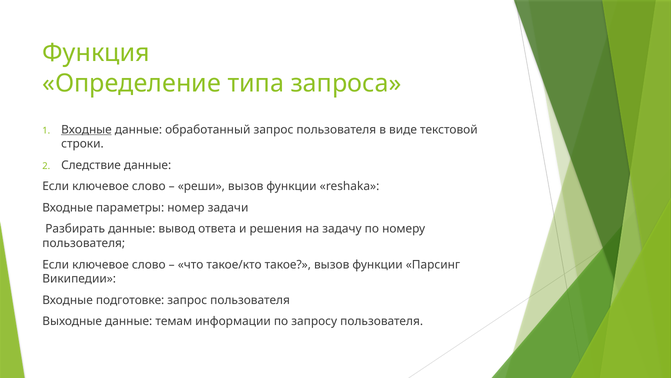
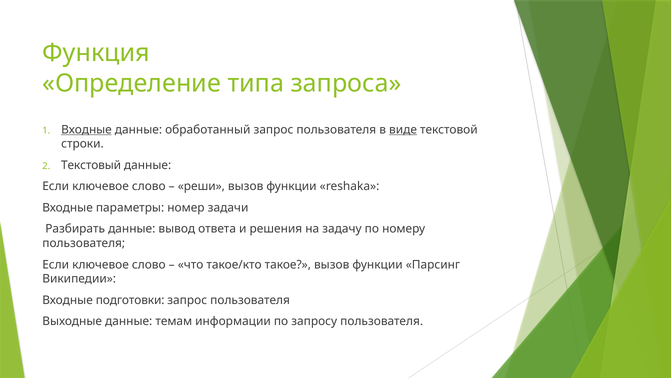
виде underline: none -> present
Следствие: Следствие -> Текстовый
подготовке: подготовке -> подготовки
